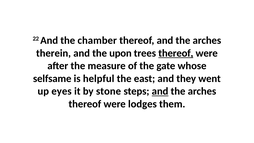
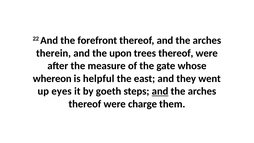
chamber: chamber -> forefront
thereof at (176, 53) underline: present -> none
selfsame: selfsame -> whereon
stone: stone -> goeth
lodges: lodges -> charge
